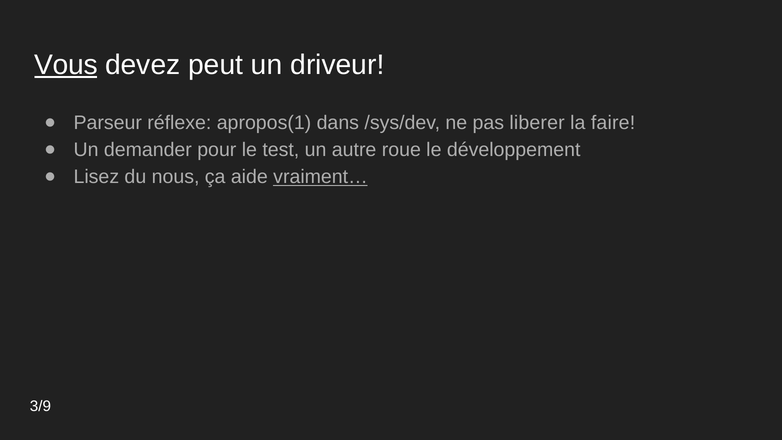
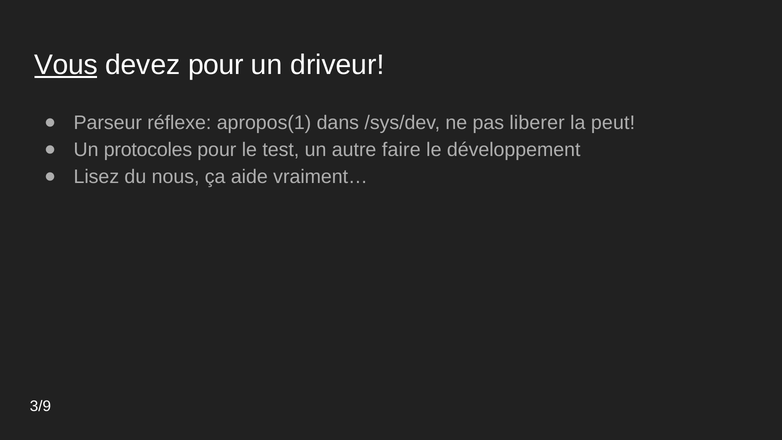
devez peut: peut -> pour
faire: faire -> peut
demander: demander -> protocoles
roue: roue -> faire
vraiment… underline: present -> none
